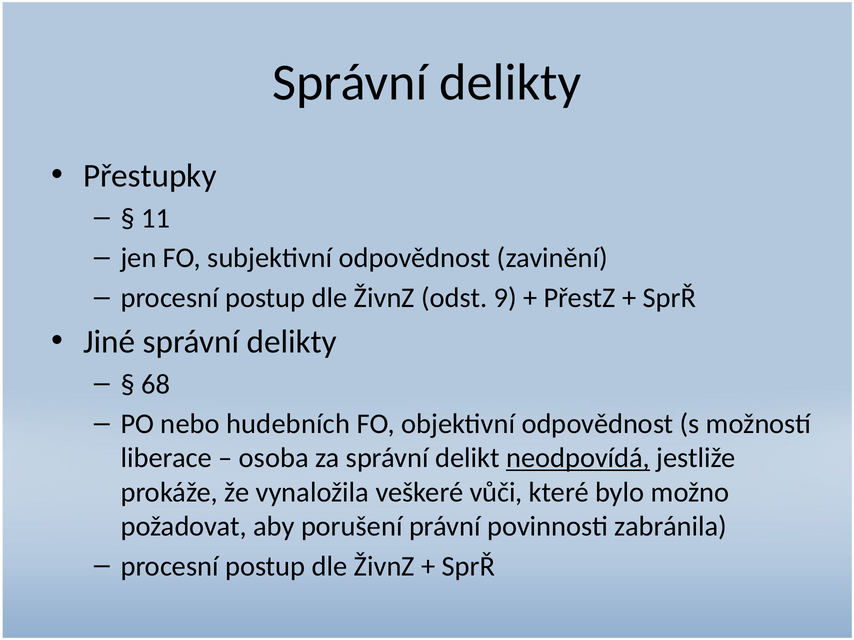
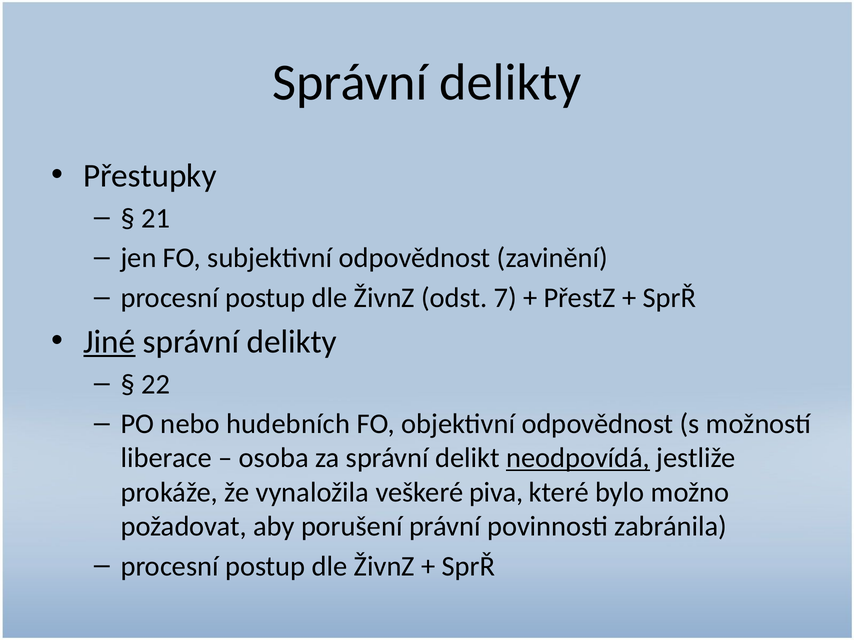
11: 11 -> 21
9: 9 -> 7
Jiné underline: none -> present
68: 68 -> 22
vůči: vůči -> piva
